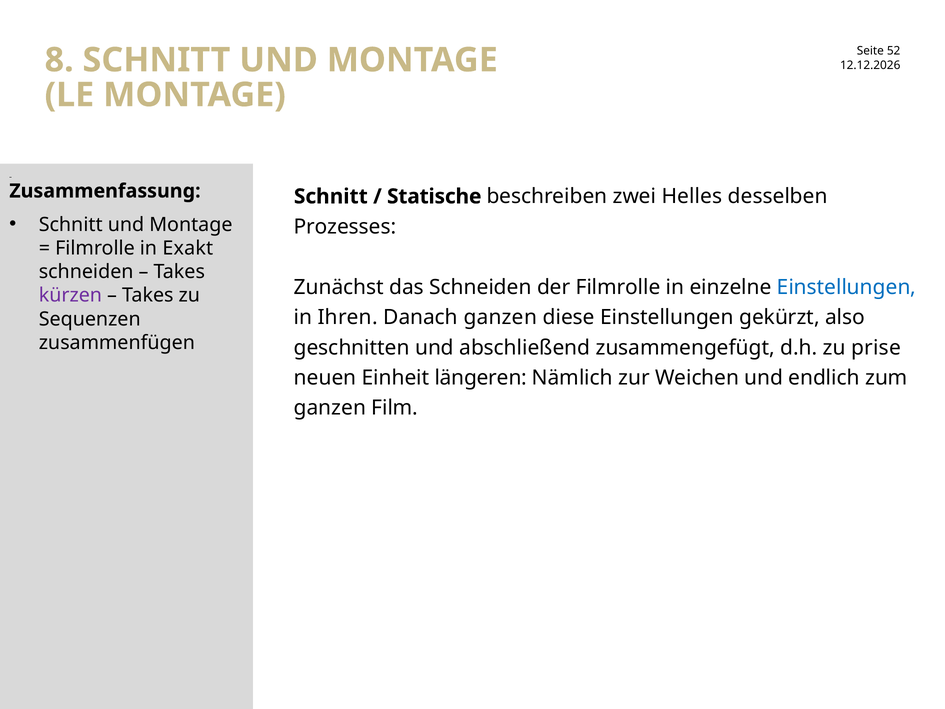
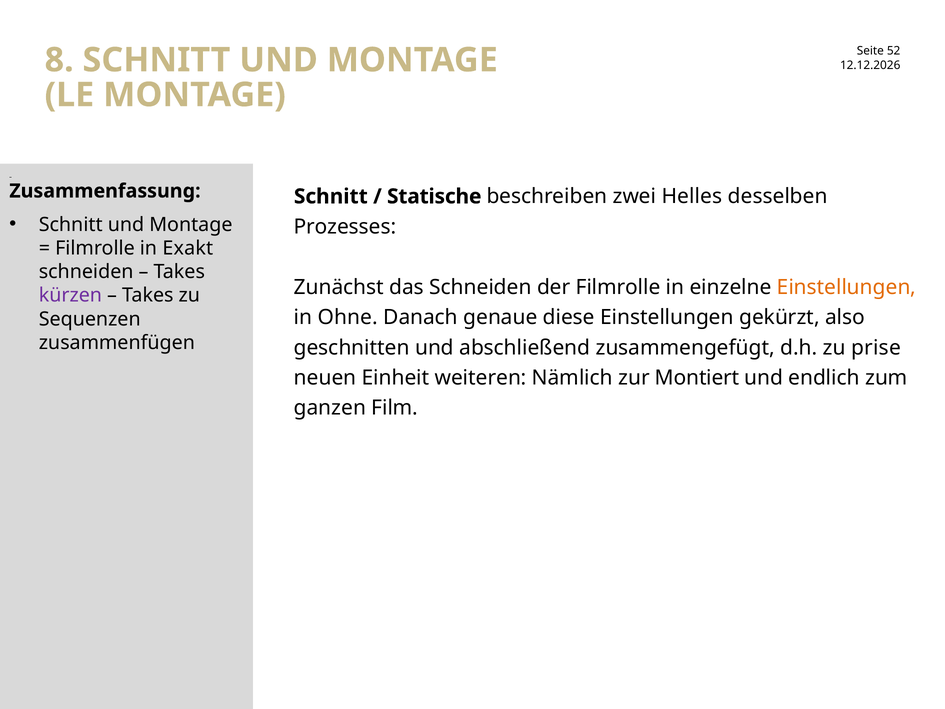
Einstellungen at (846, 287) colour: blue -> orange
Ihren: Ihren -> Ohne
Danach ganzen: ganzen -> genaue
längeren: längeren -> weiteren
Weichen: Weichen -> Montiert
